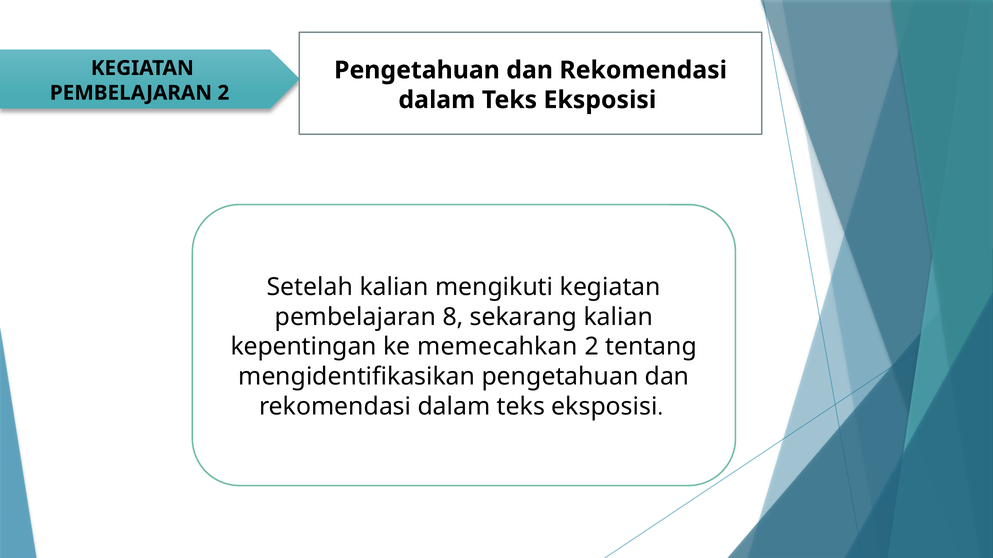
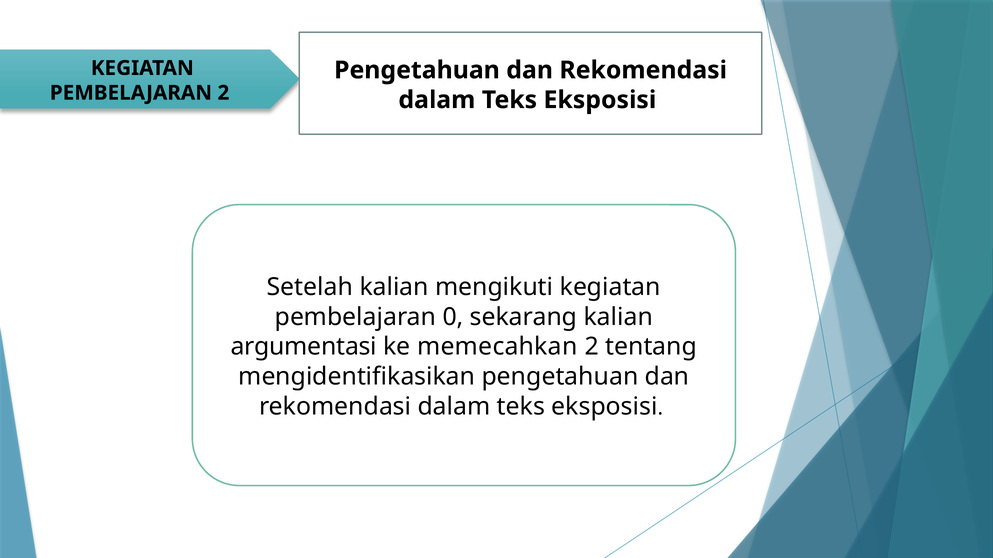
8: 8 -> 0
kepentingan: kepentingan -> argumentasi
